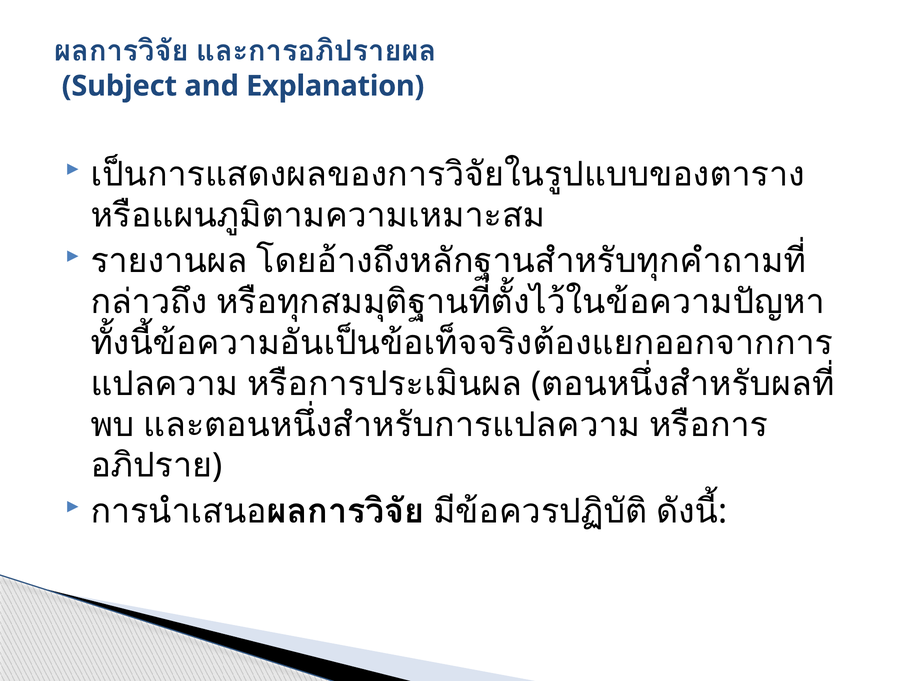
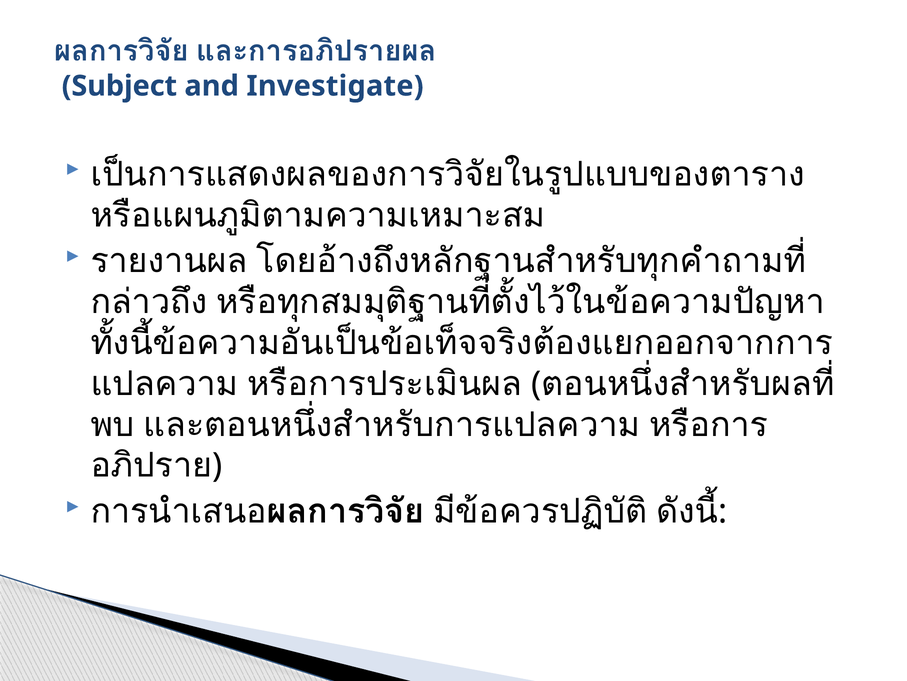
Explanation: Explanation -> Investigate
